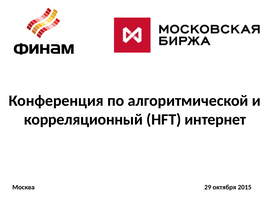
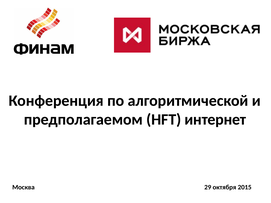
корреляционный: корреляционный -> предполагаемом
